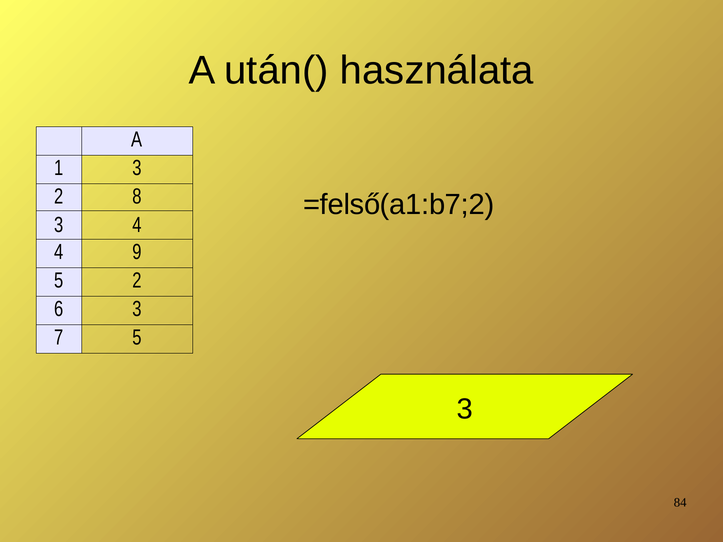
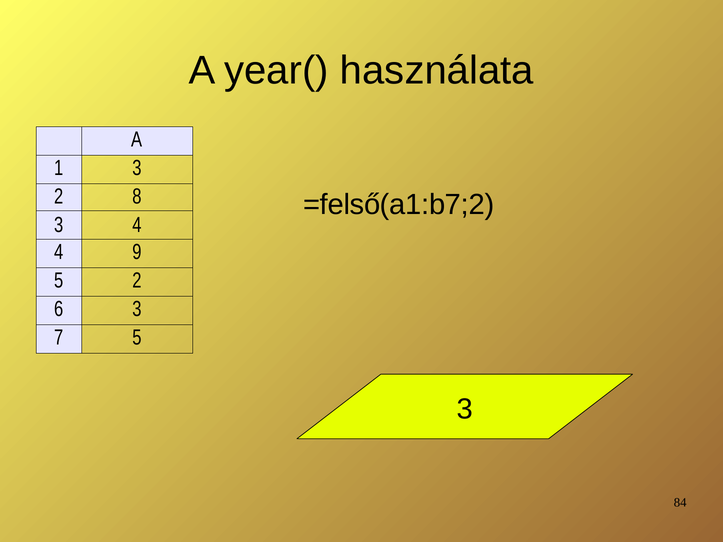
után(: után( -> year(
